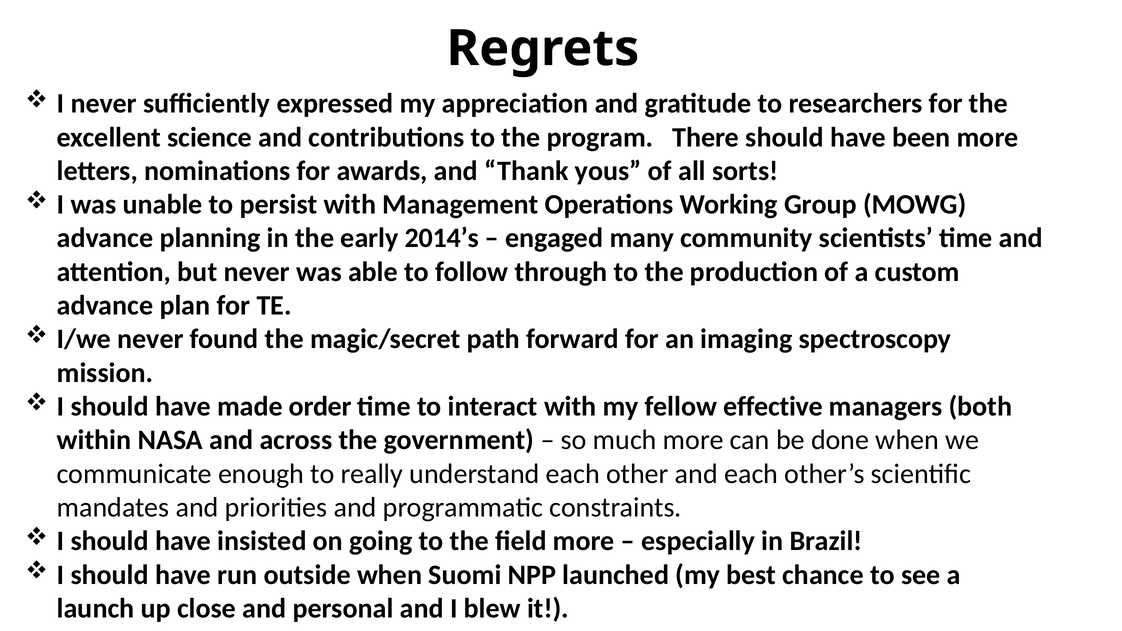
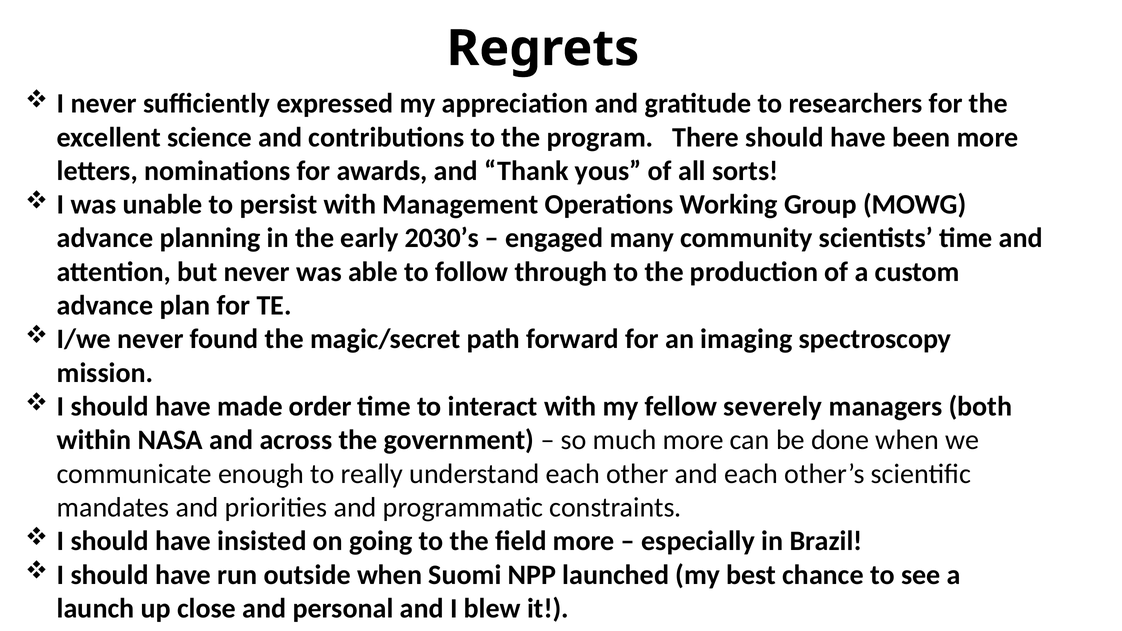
2014’s: 2014’s -> 2030’s
effective: effective -> severely
